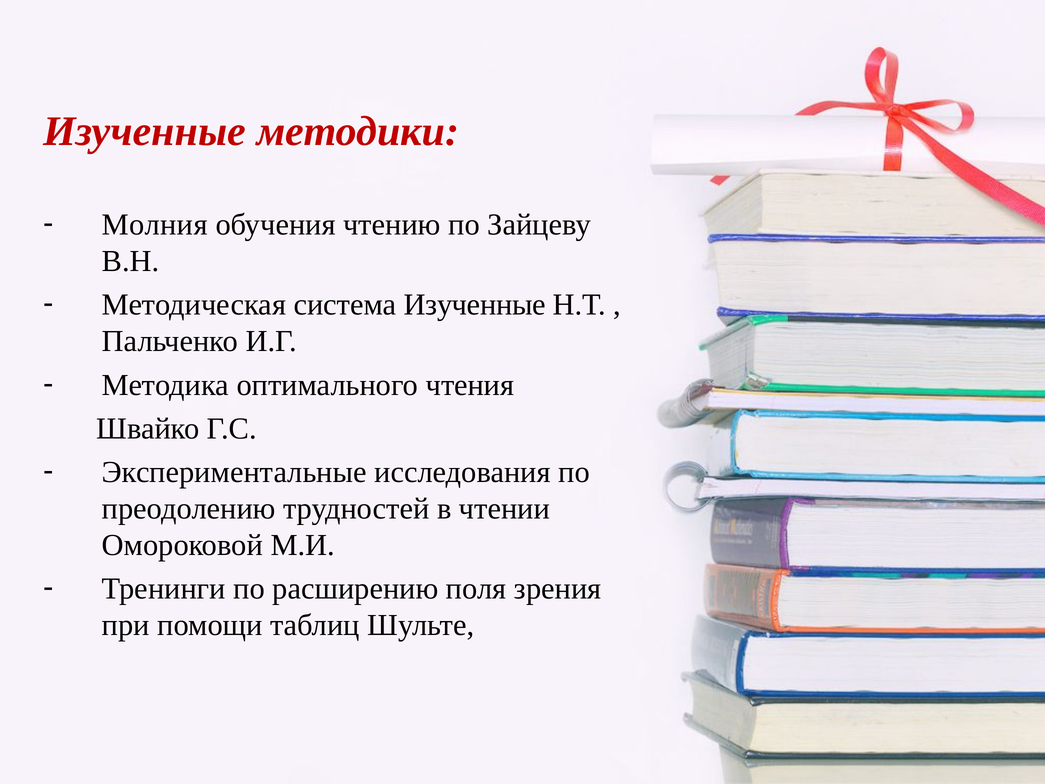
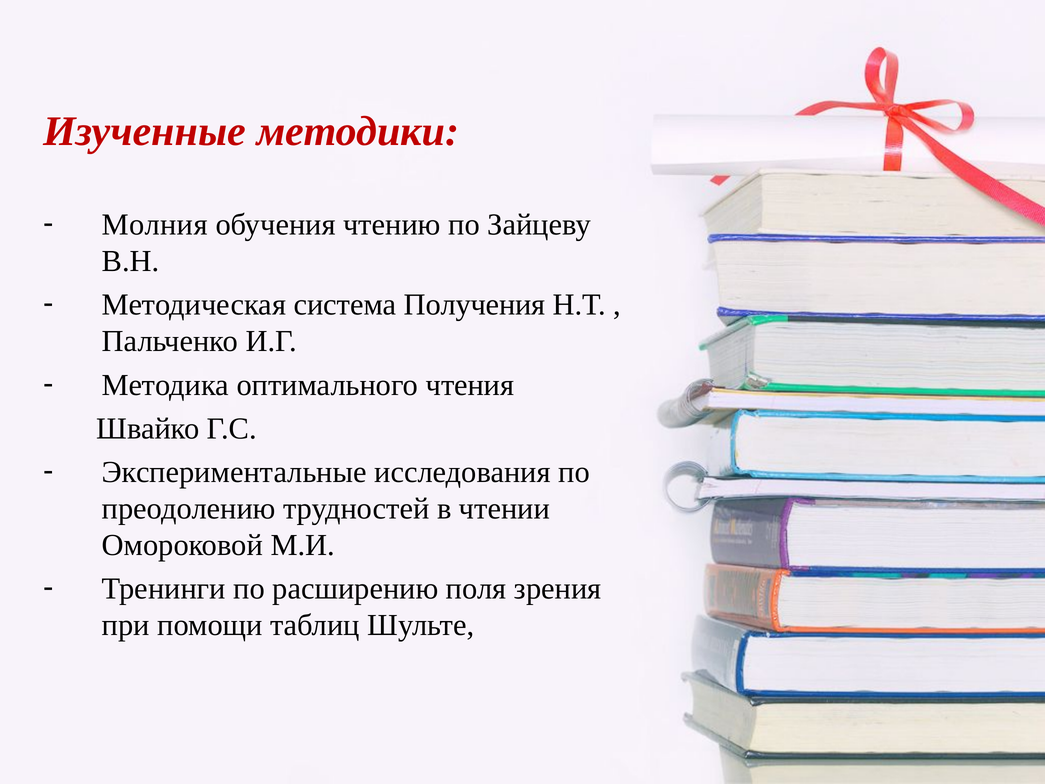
система Изученные: Изученные -> Получения
